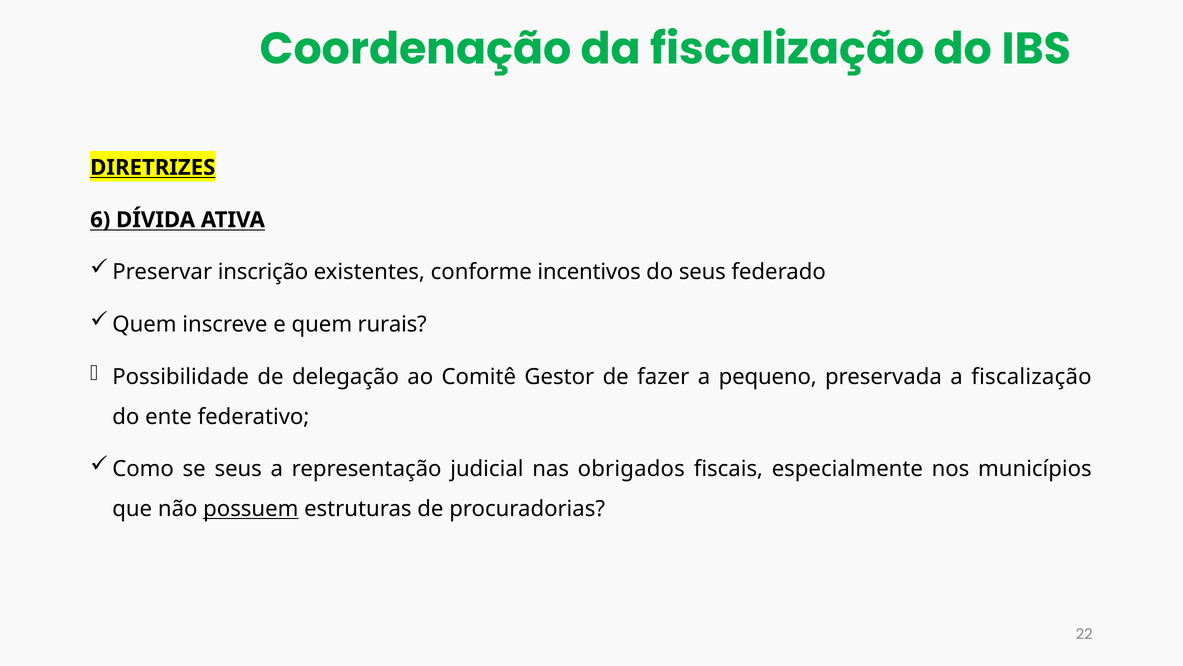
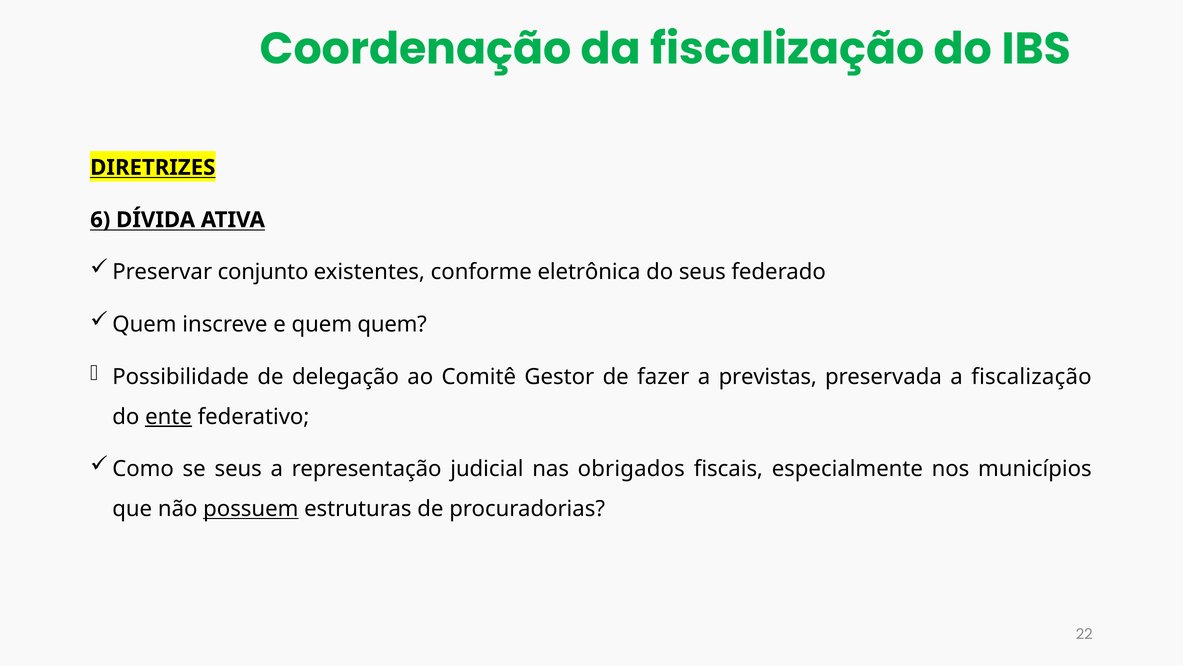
inscrição: inscrição -> conjunto
incentivos: incentivos -> eletrônica
quem rurais: rurais -> quem
pequeno: pequeno -> previstas
ente underline: none -> present
